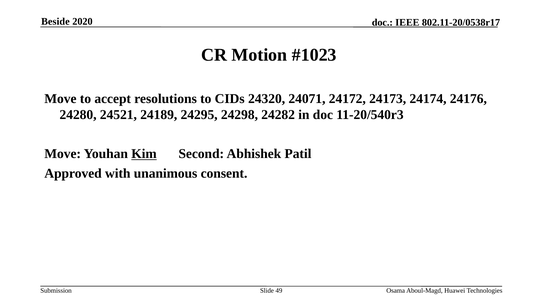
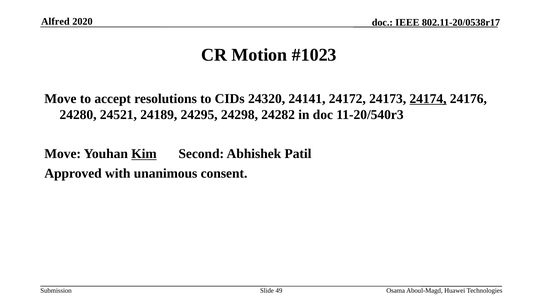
Beside: Beside -> Alfred
24071: 24071 -> 24141
24174 underline: none -> present
